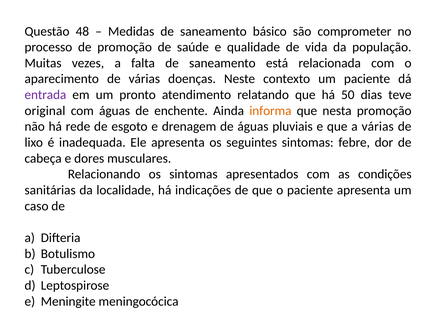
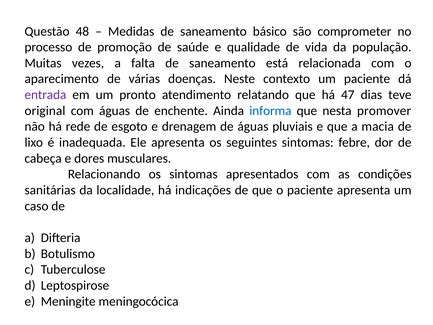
50: 50 -> 47
informa colour: orange -> blue
nesta promoção: promoção -> promover
a várias: várias -> macia
